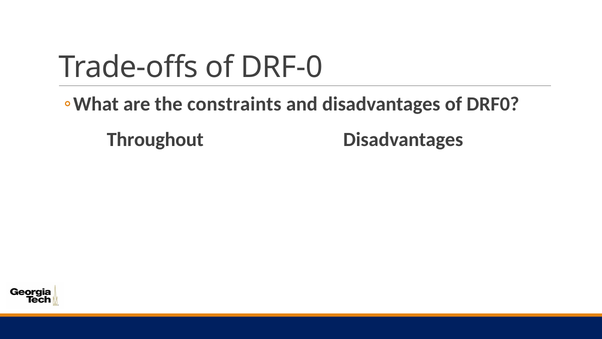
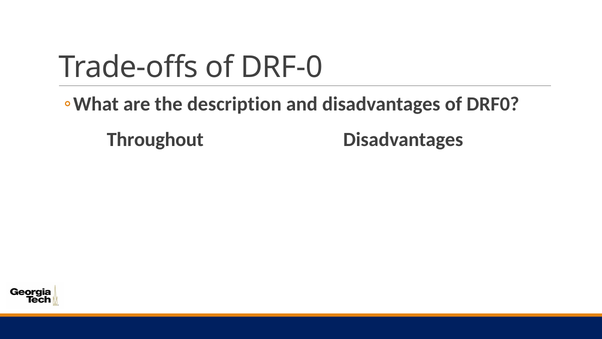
constraints: constraints -> description
